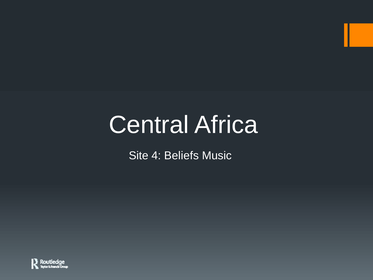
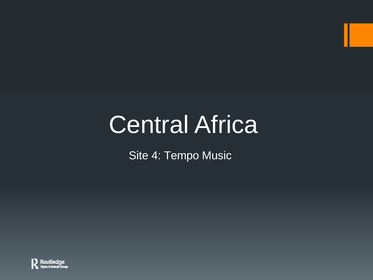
Beliefs: Beliefs -> Tempo
